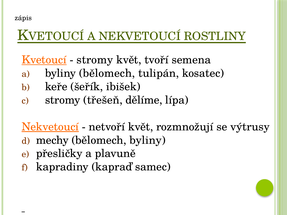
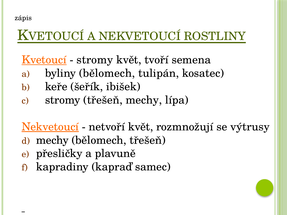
třešeň dělíme: dělíme -> mechy
bělomech byliny: byliny -> třešeň
